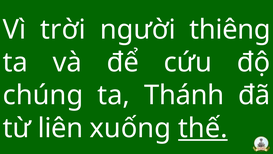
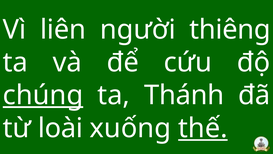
trời: trời -> liên
chúng underline: none -> present
liên: liên -> loài
